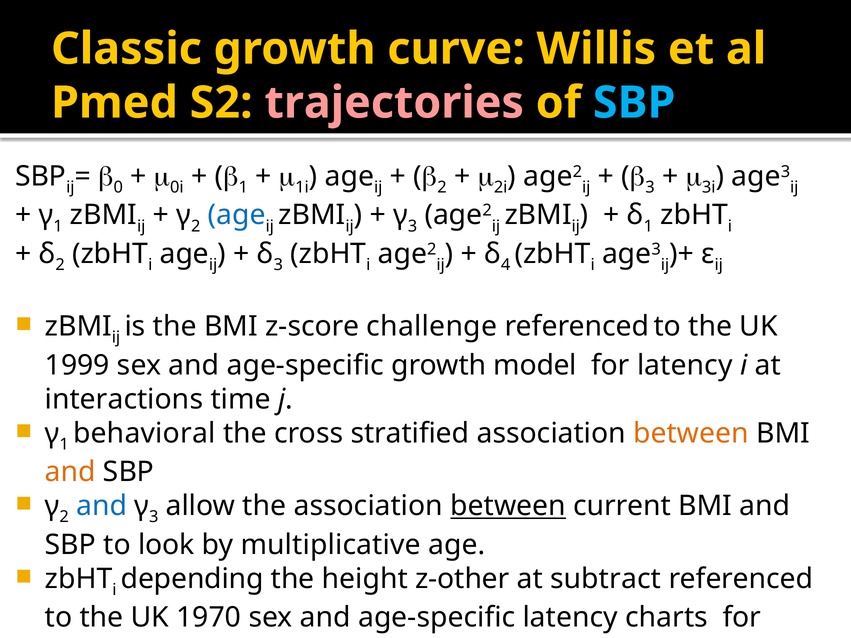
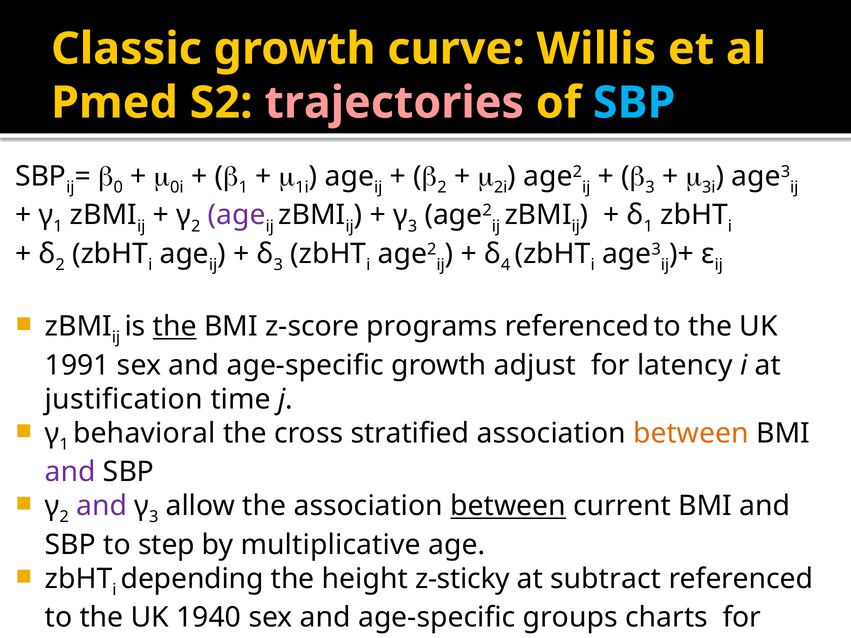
age at (237, 215) colour: blue -> purple
the at (175, 327) underline: none -> present
challenge: challenge -> programs
1999: 1999 -> 1991
growth model: model -> adjust
interactions: interactions -> justification
and at (70, 472) colour: orange -> purple
and at (102, 506) colour: blue -> purple
look: look -> step
z-other: z-other -> z-sticky
1970: 1970 -> 1940
age-specific latency: latency -> groups
